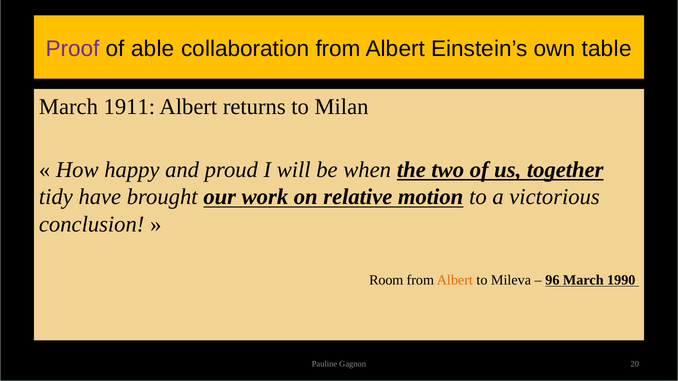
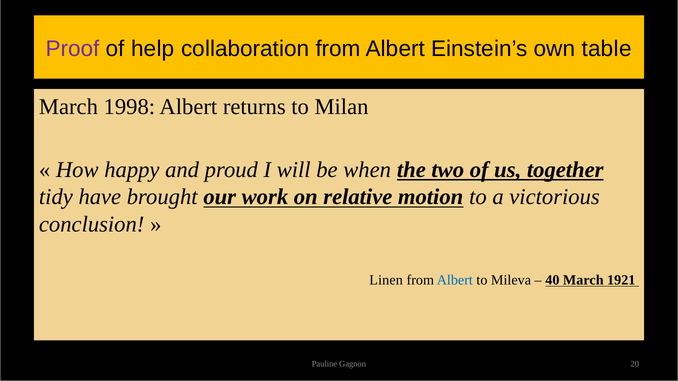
able: able -> help
1911: 1911 -> 1998
Room: Room -> Linen
Albert at (455, 280) colour: orange -> blue
96: 96 -> 40
1990: 1990 -> 1921
